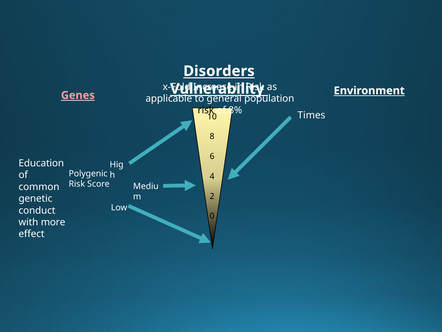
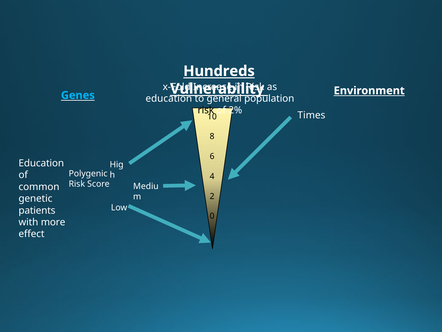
Disorders: Disorders -> Hundreds
Genes colour: pink -> light blue
applicable at (169, 98): applicable -> education
8%: 8% -> 2%
conduct: conduct -> patients
